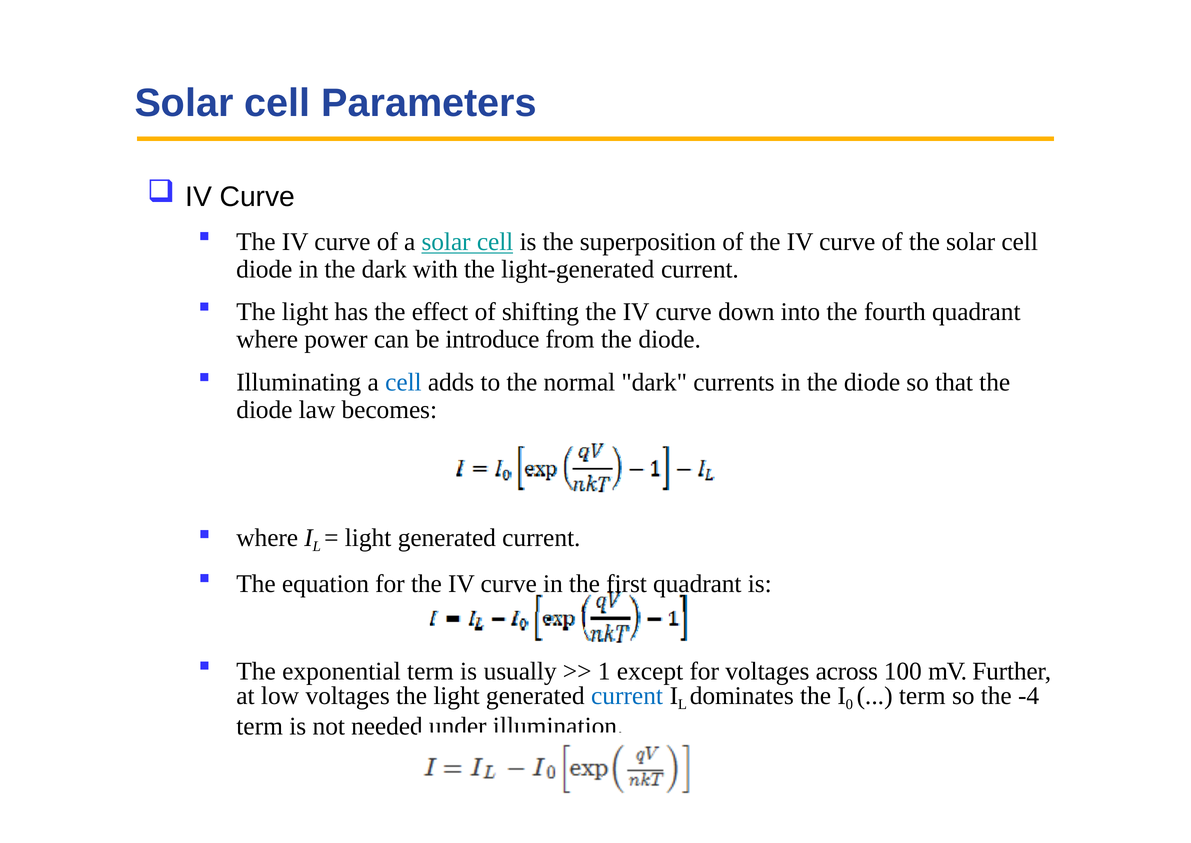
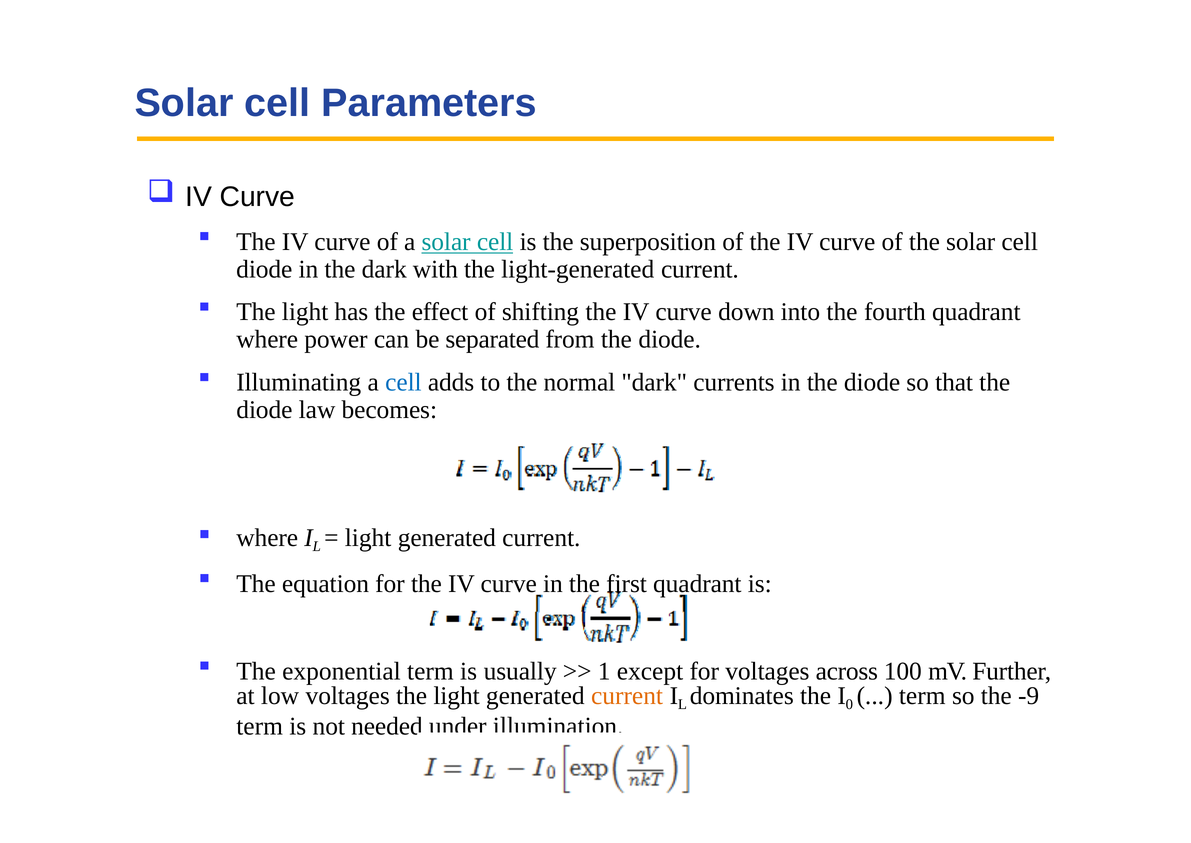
introduce: introduce -> separated
current at (627, 695) colour: blue -> orange
-4: -4 -> -9
